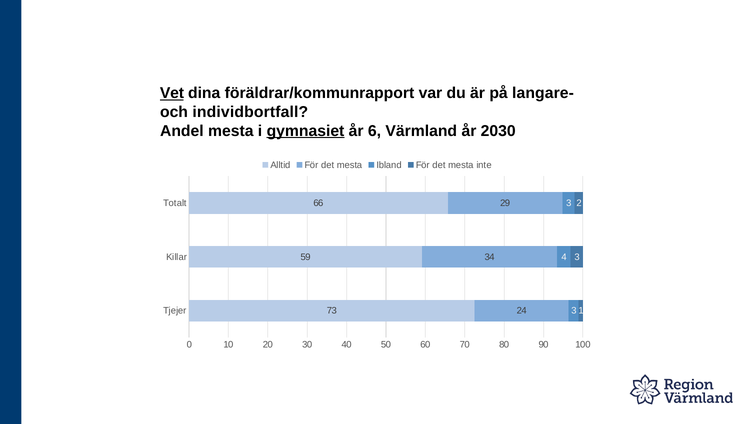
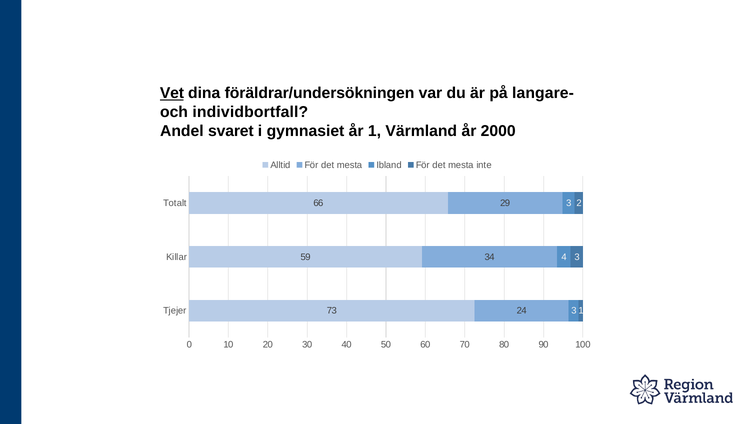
föräldrar/kommunrapport: föräldrar/kommunrapport -> föräldrar/undersökningen
Andel mesta: mesta -> svaret
gymnasiet underline: present -> none
år 6: 6 -> 1
2030: 2030 -> 2000
